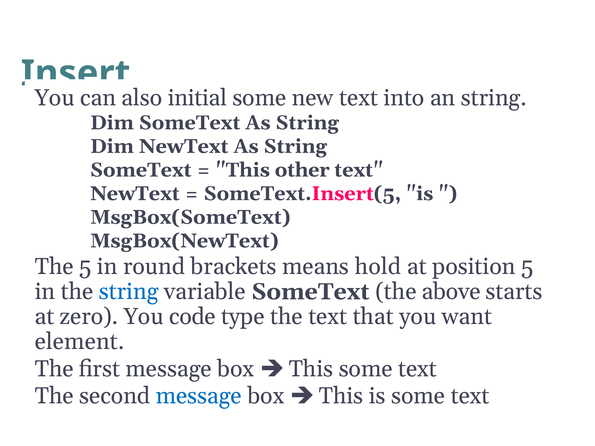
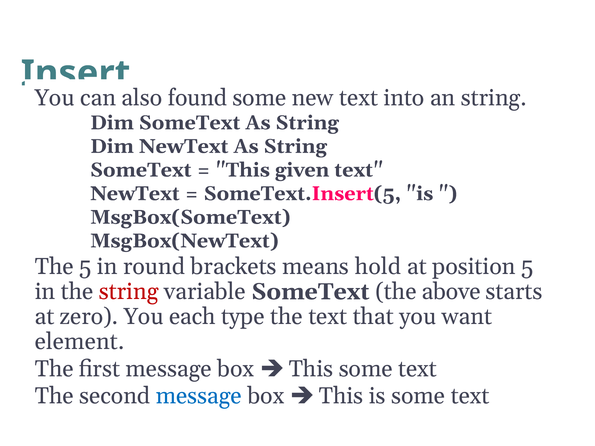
initial: initial -> found
other: other -> given
string at (129, 292) colour: blue -> red
code: code -> each
